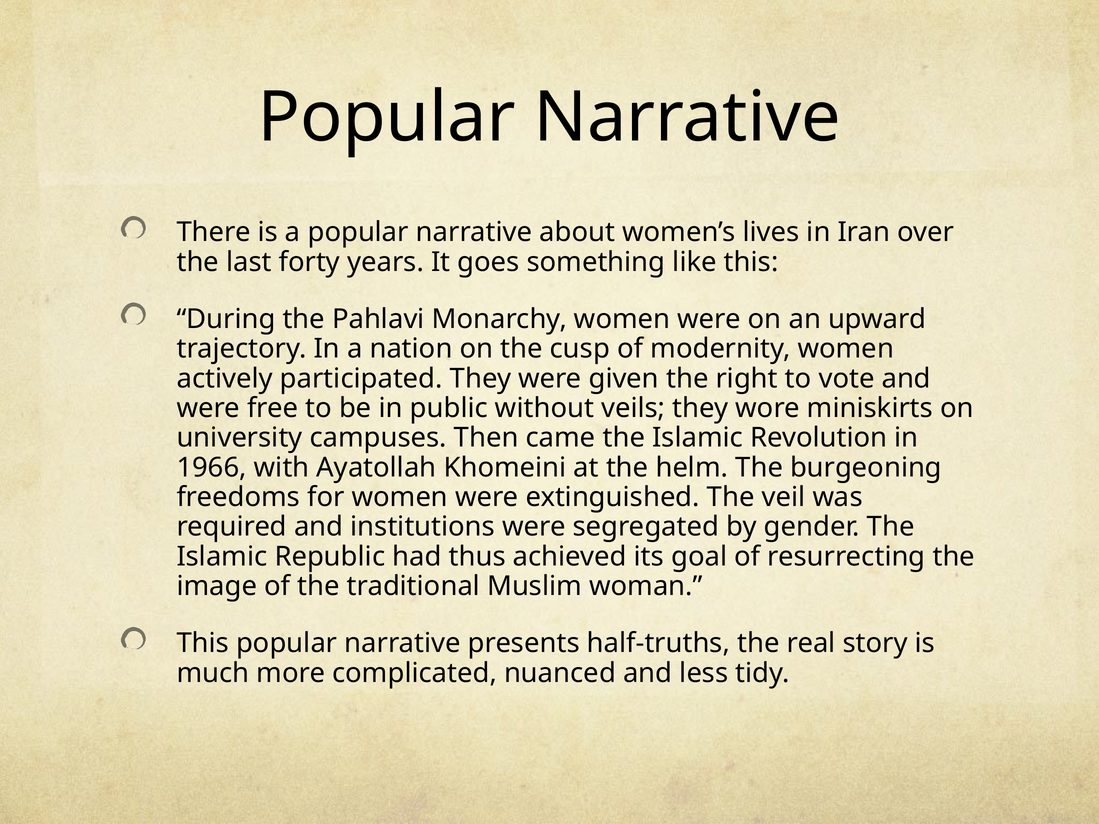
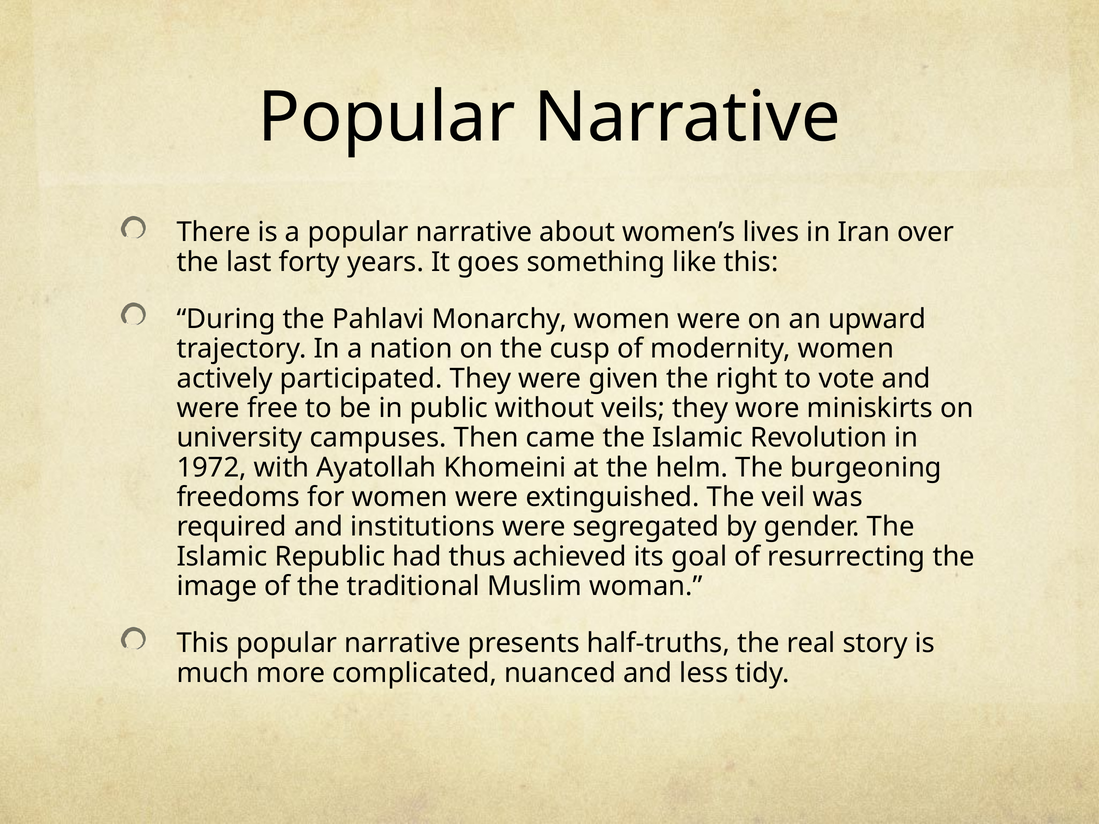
1966: 1966 -> 1972
